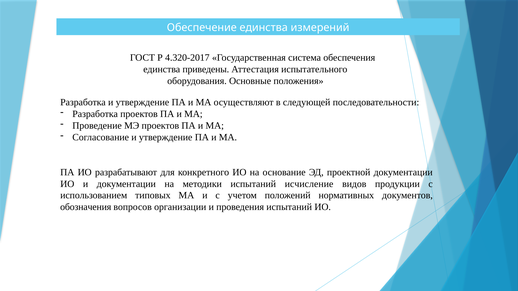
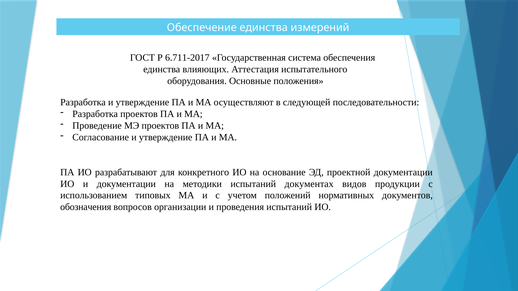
4.320-2017: 4.320-2017 -> 6.711-2017
приведены: приведены -> влияющих
исчисление: исчисление -> документах
